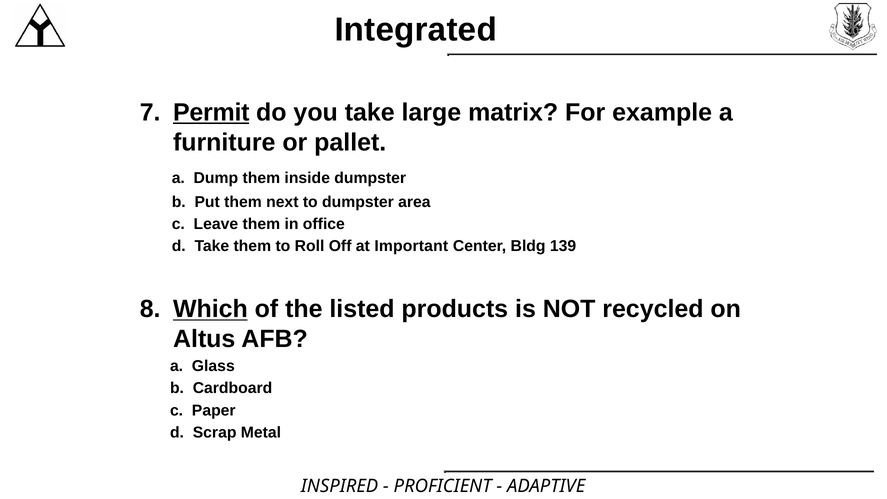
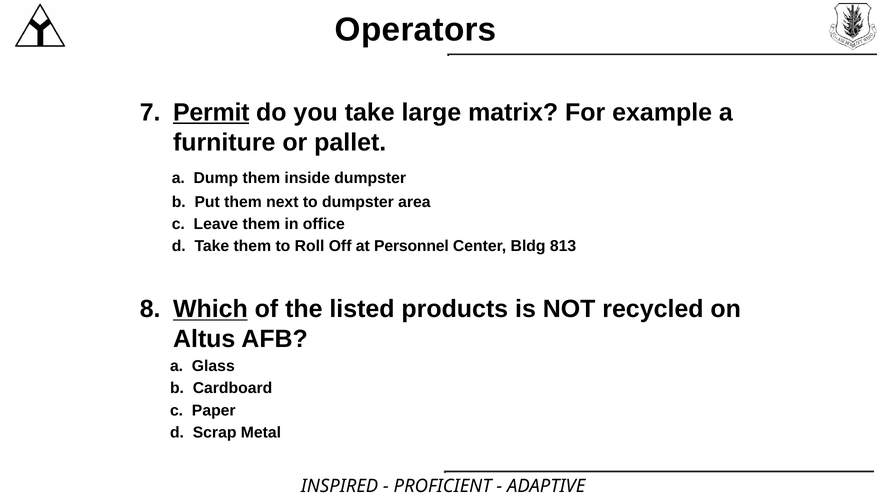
Integrated: Integrated -> Operators
Important: Important -> Personnel
139: 139 -> 813
